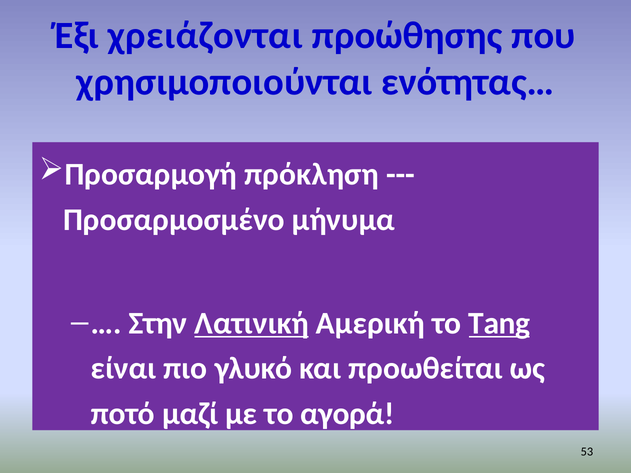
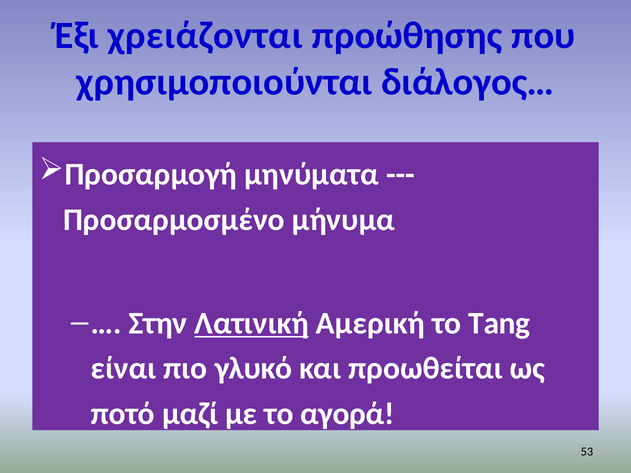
ενότητας…: ενότητας… -> διάλογος…
πρόκληση: πρόκληση -> μηνύματα
Tang underline: present -> none
